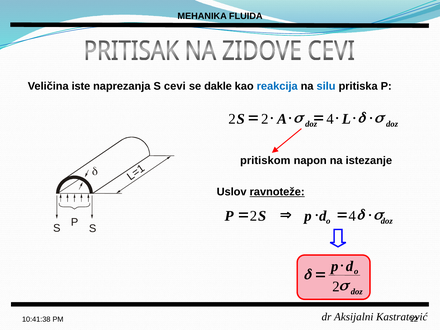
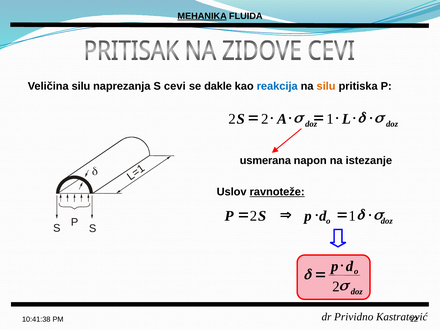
MEHANIKA underline: none -> present
Veličina iste: iste -> silu
silu at (326, 86) colour: blue -> orange
4 at (330, 119): 4 -> 1
pritiskom: pritiskom -> usmerana
4 at (352, 216): 4 -> 1
Aksijalni: Aksijalni -> Prividno
